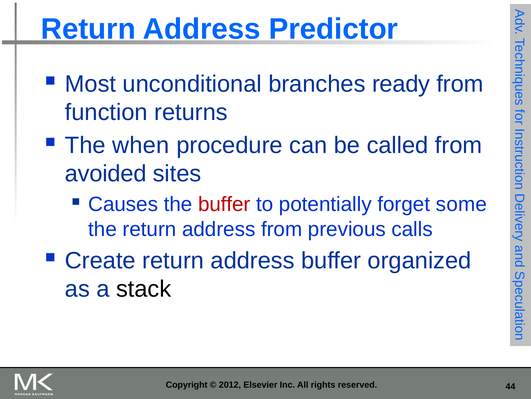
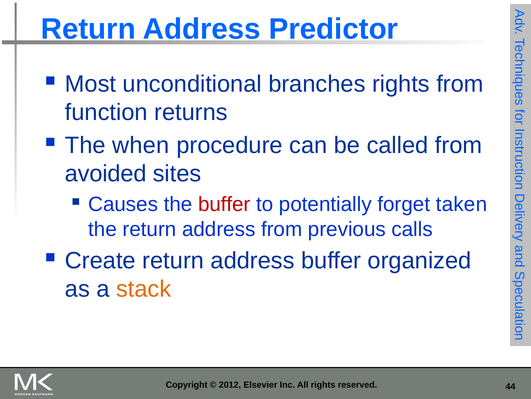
branches ready: ready -> rights
some: some -> taken
stack colour: black -> orange
